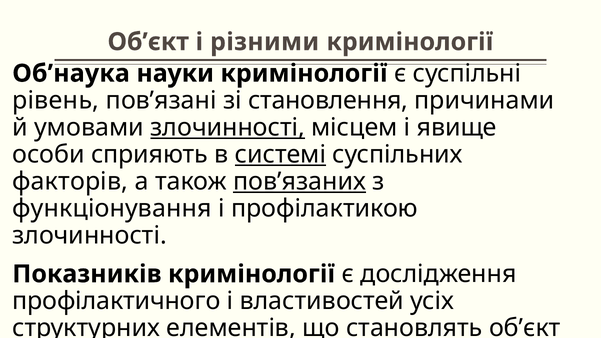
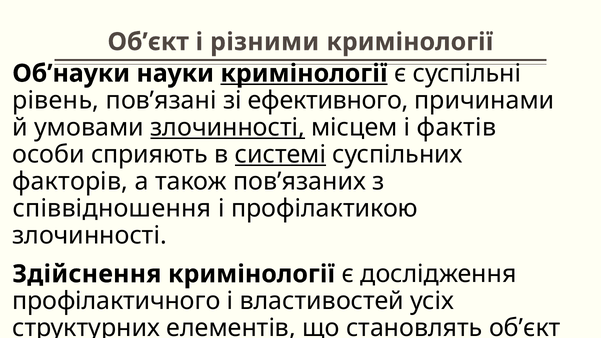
Об’наука: Об’наука -> Об’науки
кримінології at (304, 73) underline: none -> present
становлення: становлення -> ефективного
явище: явище -> фактів
пов’язаних underline: present -> none
функціонування: функціонування -> співвідношення
Показників: Показників -> Здійснення
